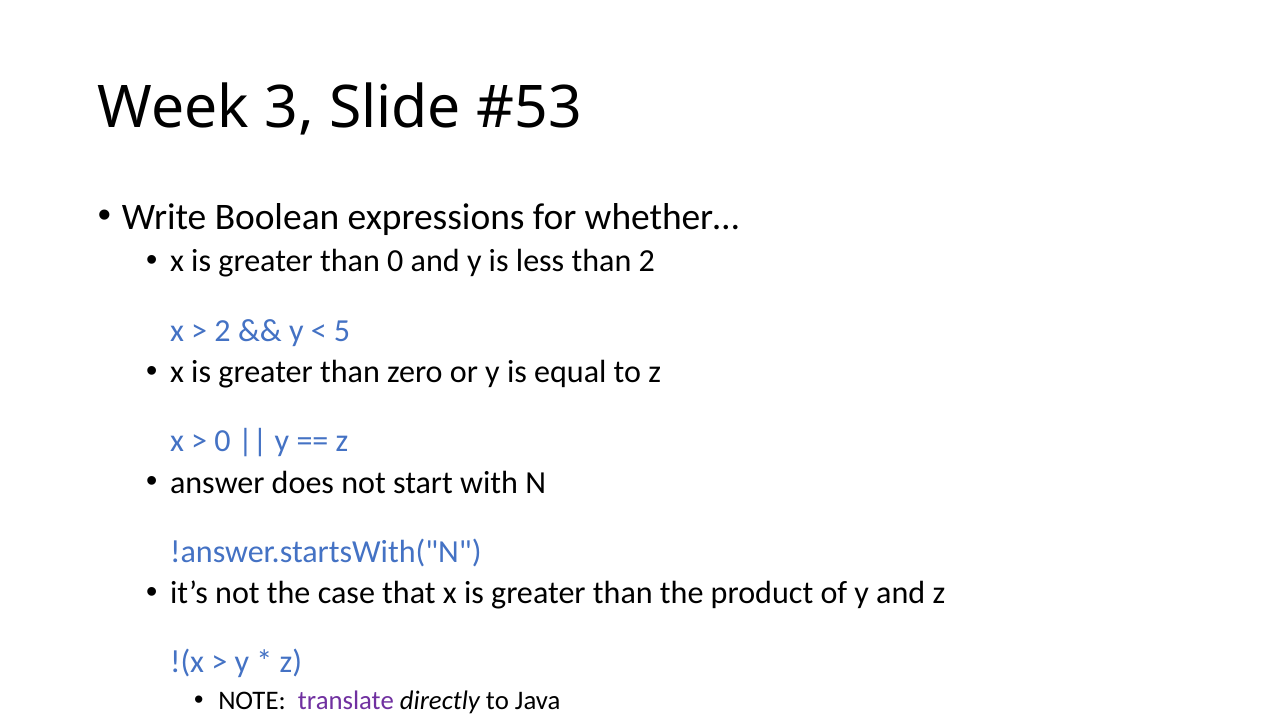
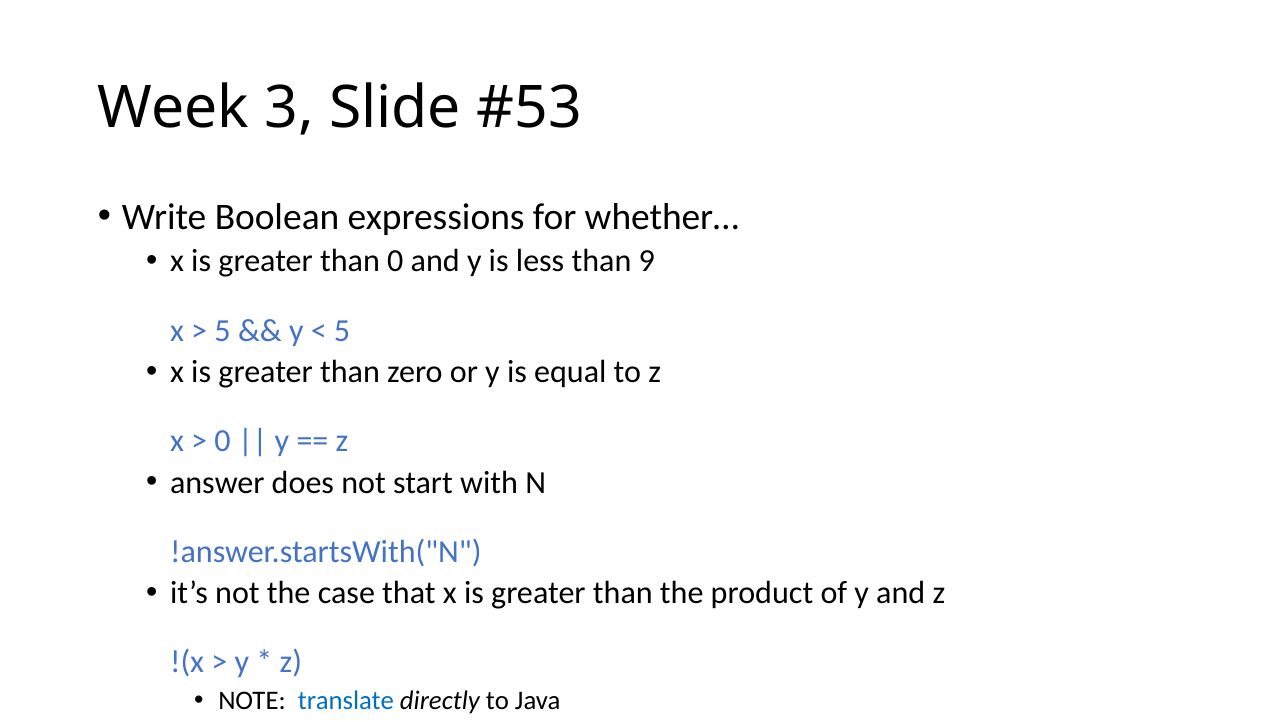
than 2: 2 -> 9
2 at (223, 331): 2 -> 5
translate colour: purple -> blue
